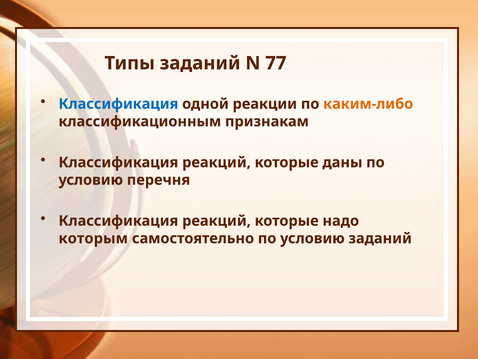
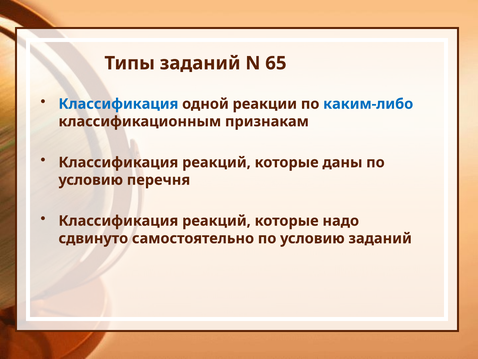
77: 77 -> 65
каким-либо colour: orange -> blue
которым: которым -> сдвинуто
